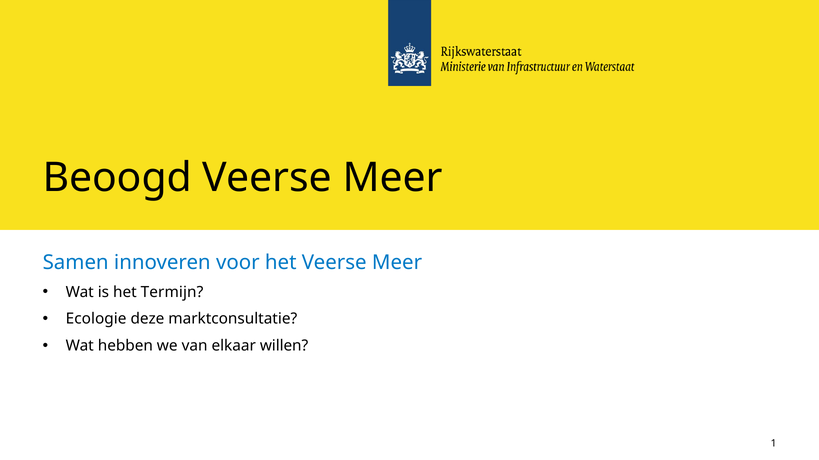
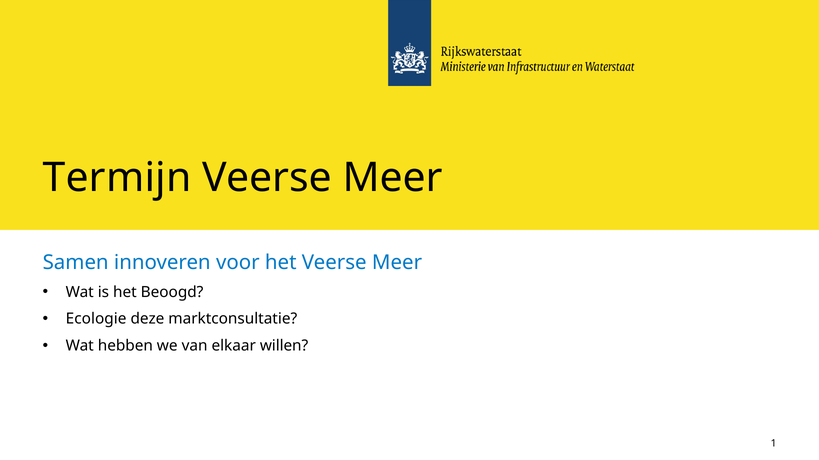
Beoogd: Beoogd -> Termijn
Termijn: Termijn -> Beoogd
